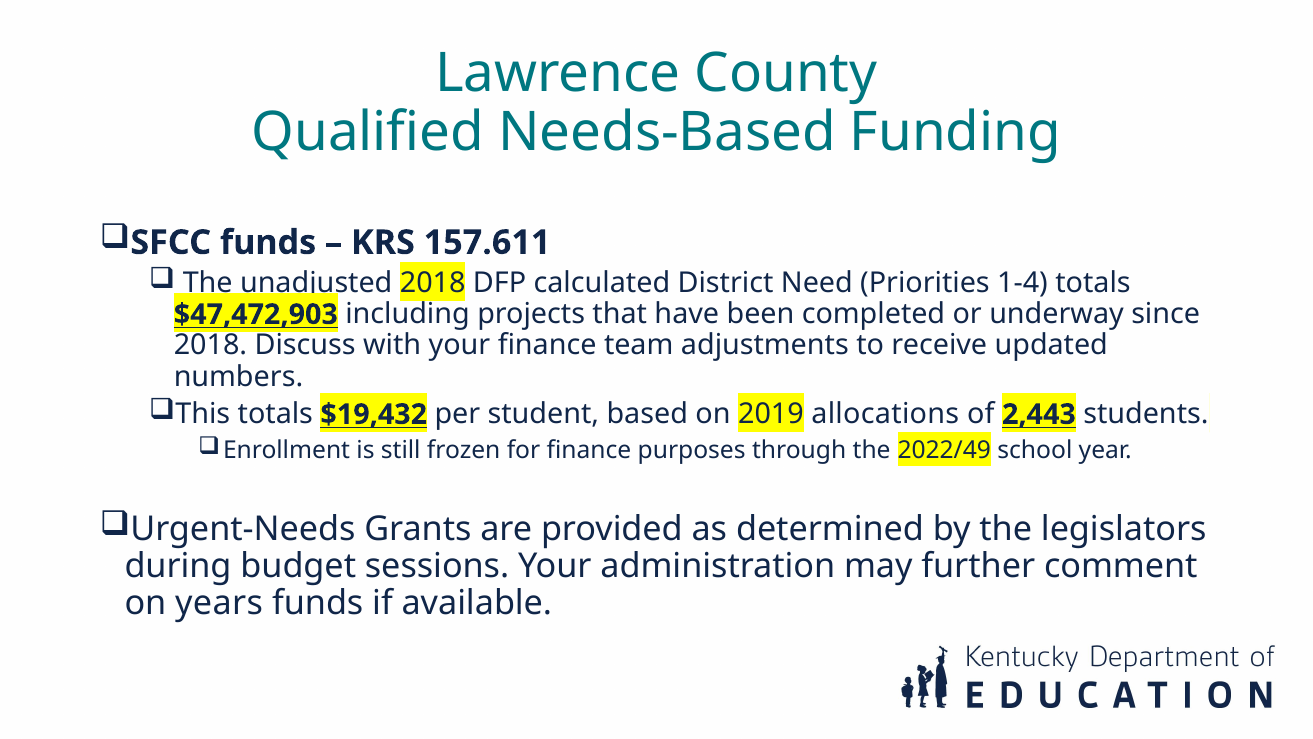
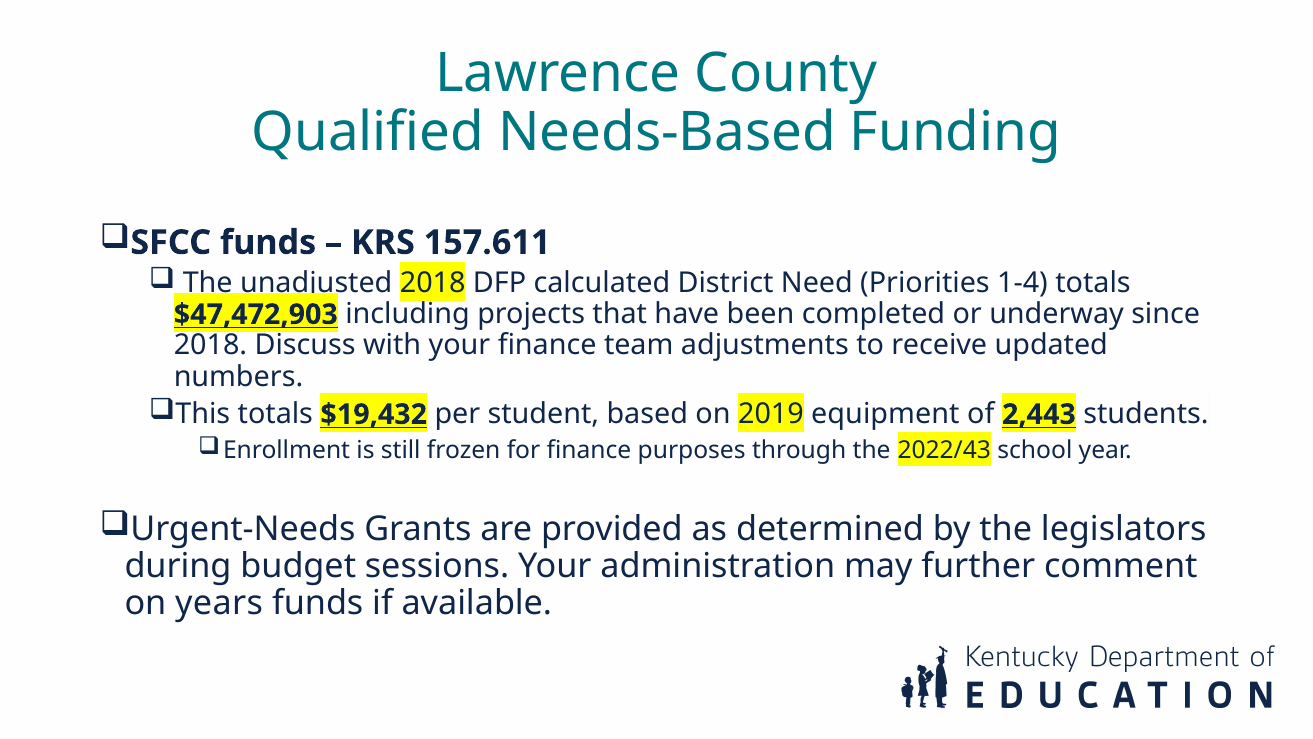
allocations: allocations -> equipment
2022/49: 2022/49 -> 2022/43
